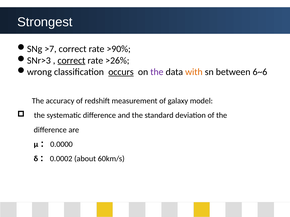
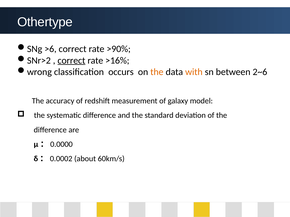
Strongest: Strongest -> Othertype
>7: >7 -> >6
SNr>3: SNr>3 -> SNr>2
>26%: >26% -> >16%
occurs underline: present -> none
the at (157, 72) colour: purple -> orange
6~6: 6~6 -> 2~6
